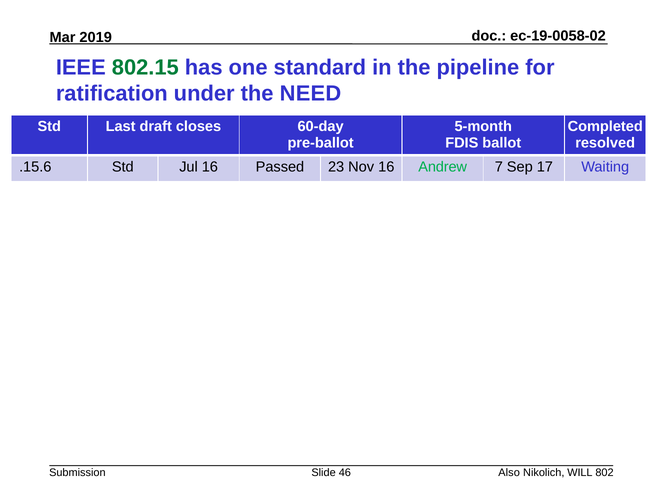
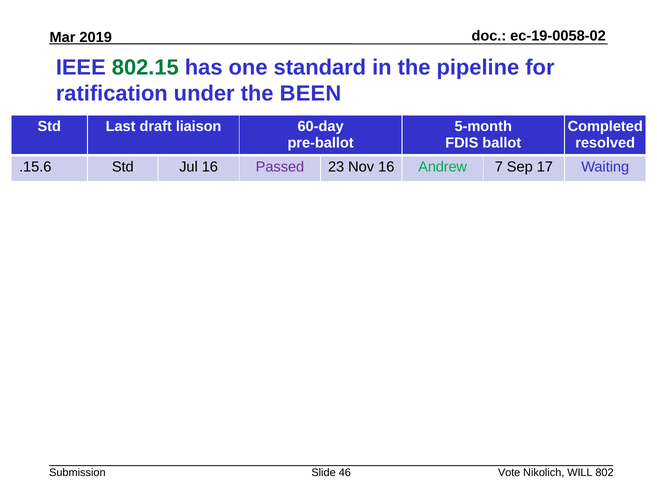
NEED: NEED -> BEEN
closes: closes -> liaison
Passed colour: black -> purple
Also: Also -> Vote
